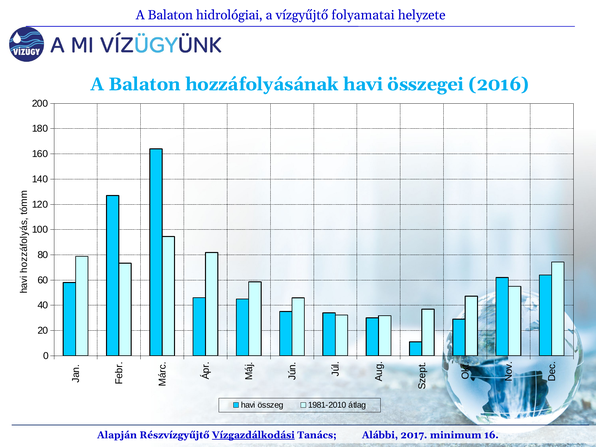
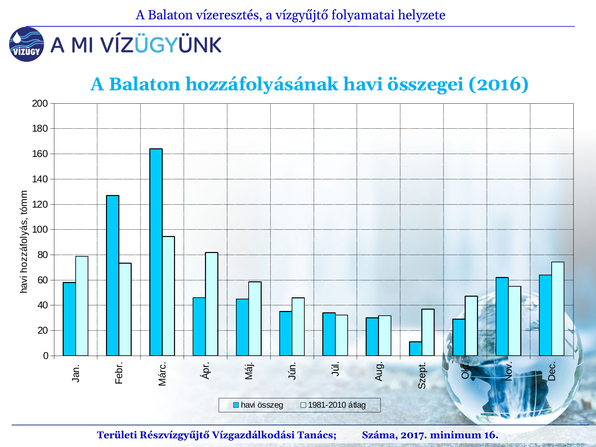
hidrológiai: hidrológiai -> vízeresztés
Alapján: Alapján -> Területi
Vízgazdálkodási underline: present -> none
Alábbi: Alábbi -> Száma
